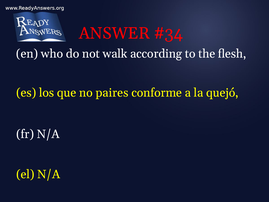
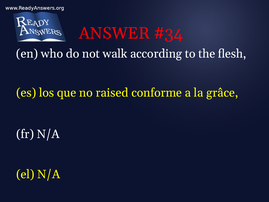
paires: paires -> raised
quejó: quejó -> grâce
